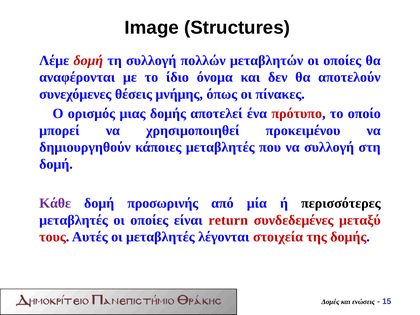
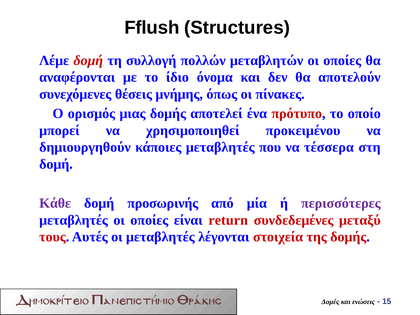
Image: Image -> Fflush
να συλλογή: συλλογή -> τέσσερα
περισσότερες colour: black -> purple
